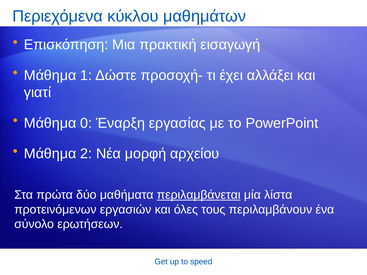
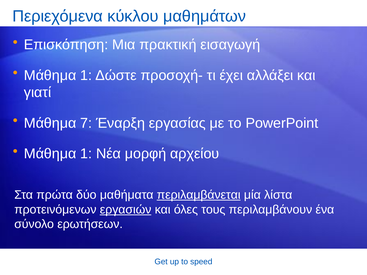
0: 0 -> 7
2 at (86, 154): 2 -> 1
εργασιών underline: none -> present
